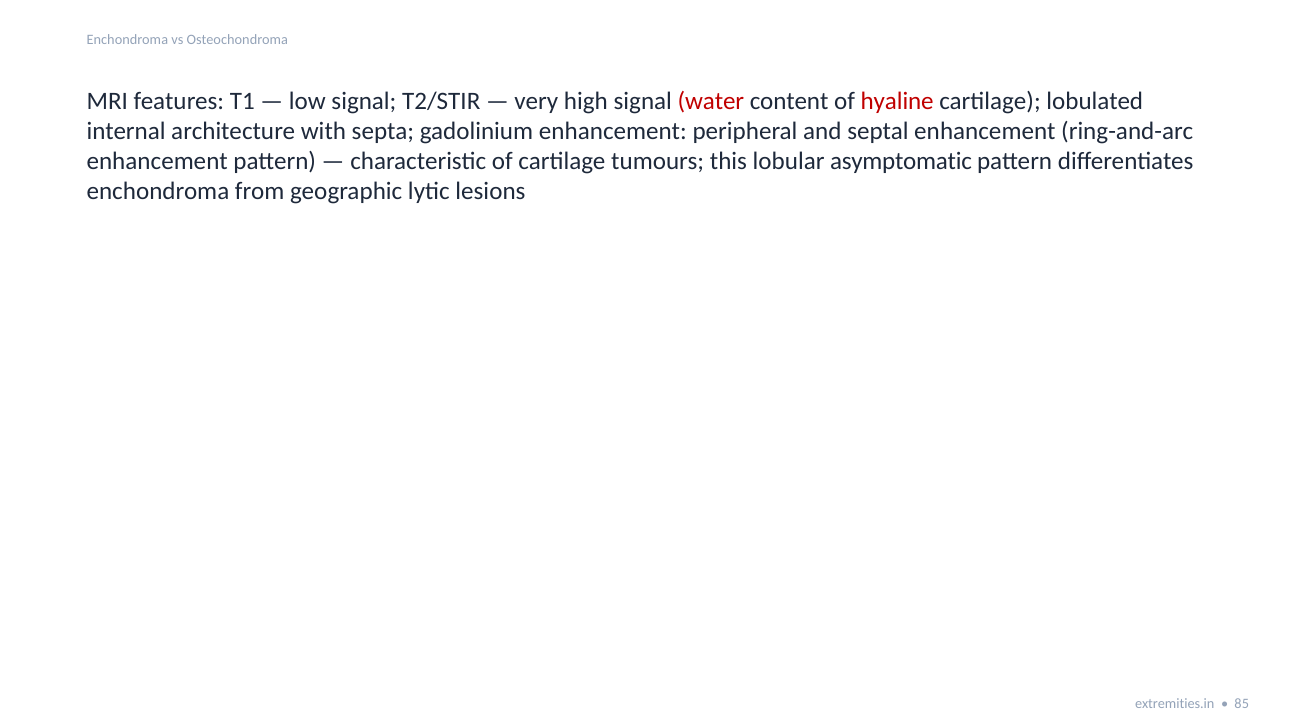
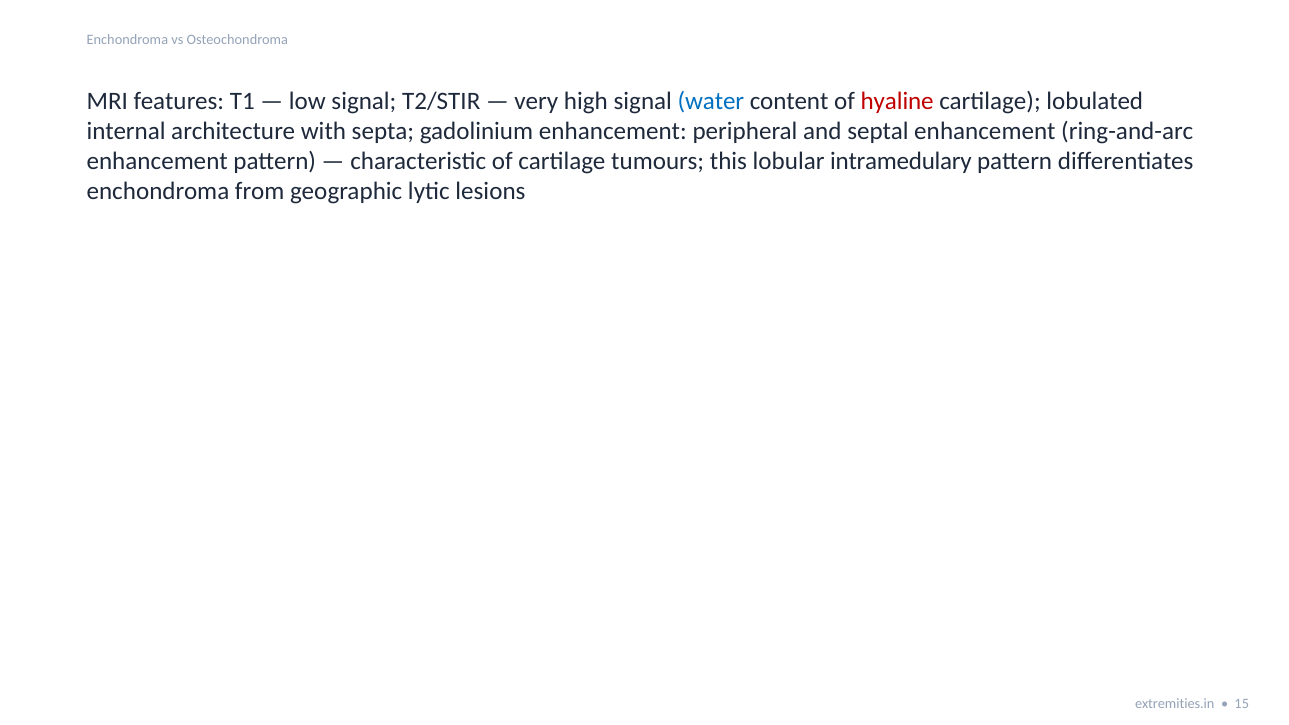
water colour: red -> blue
asymptomatic: asymptomatic -> intramedulary
85: 85 -> 15
